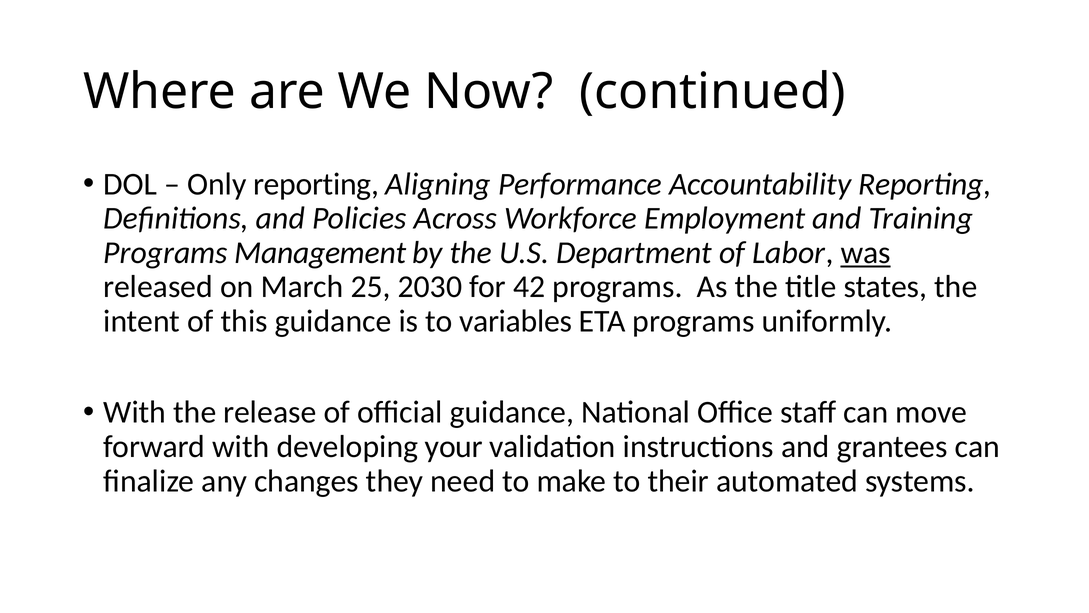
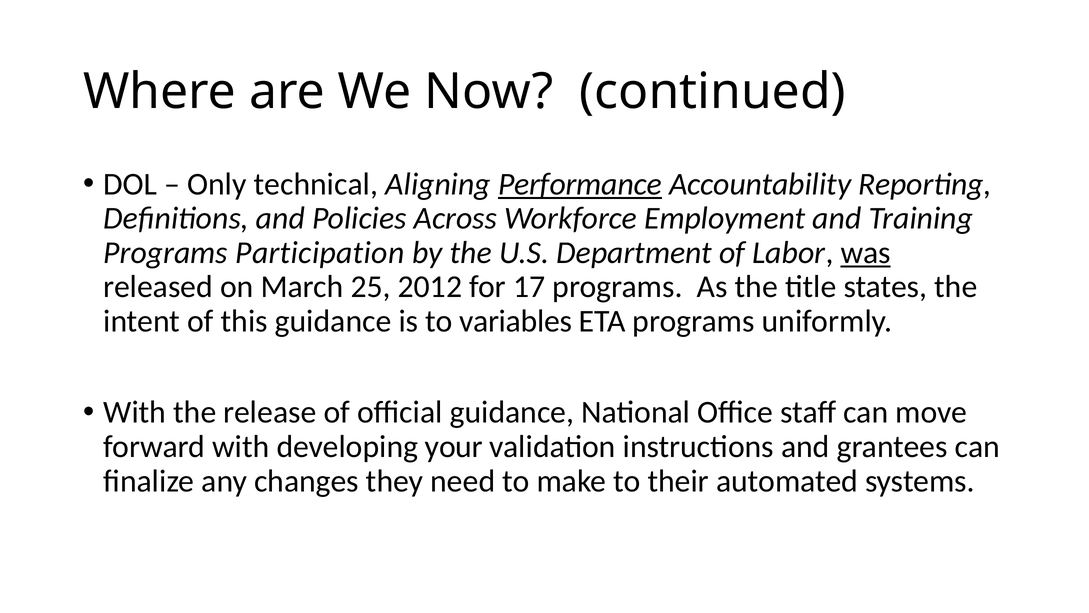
Only reporting: reporting -> technical
Performance underline: none -> present
Management: Management -> Participation
2030: 2030 -> 2012
42: 42 -> 17
